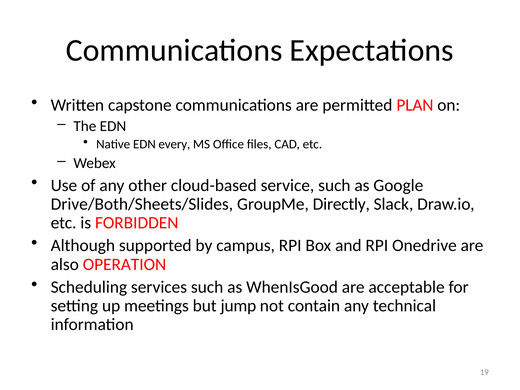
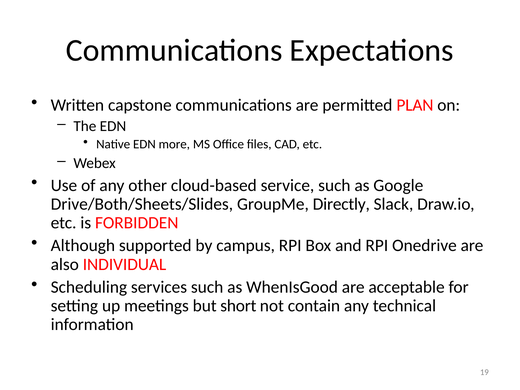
every: every -> more
OPERATION: OPERATION -> INDIVIDUAL
jump: jump -> short
